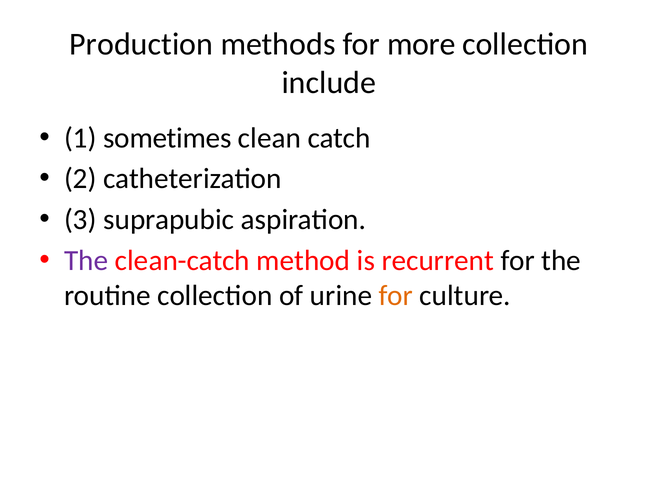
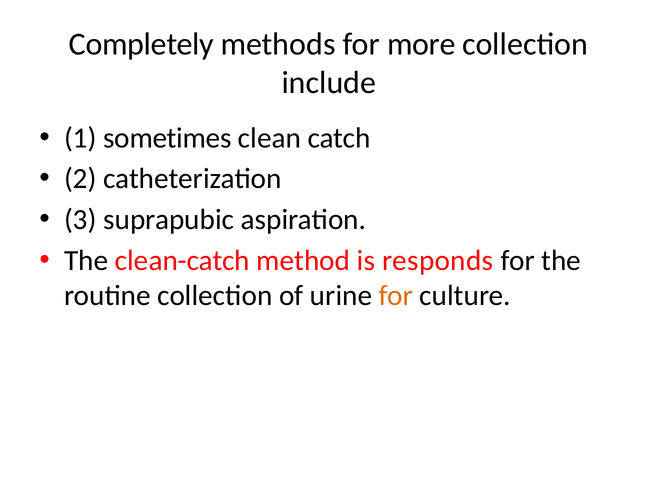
Production: Production -> Completely
The at (86, 261) colour: purple -> black
recurrent: recurrent -> responds
